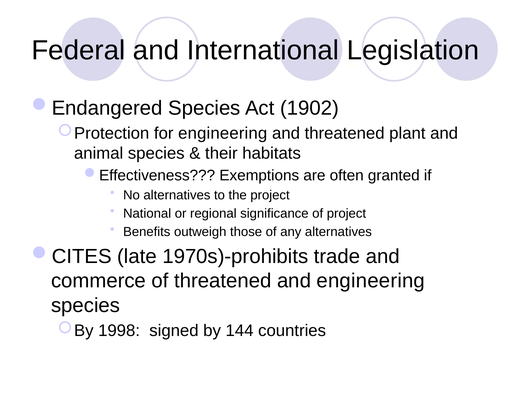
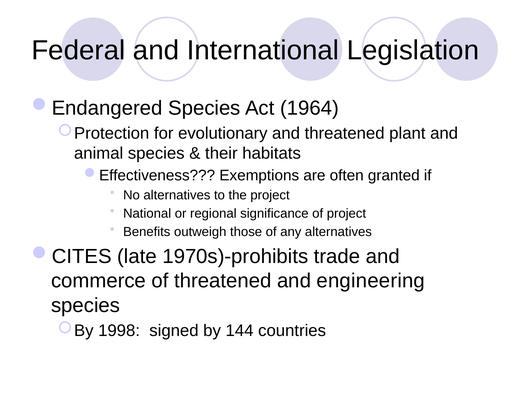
1902: 1902 -> 1964
for engineering: engineering -> evolutionary
